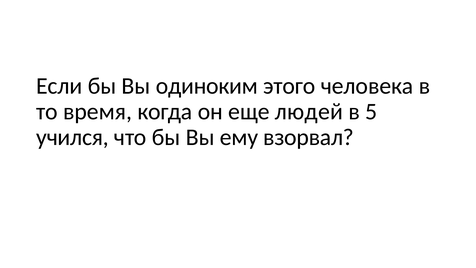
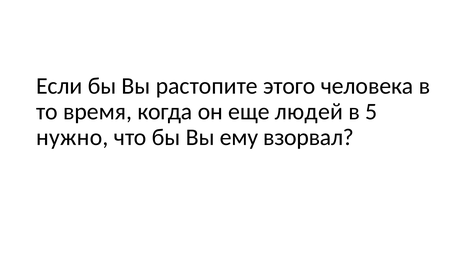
одиноким: одиноким -> растопите
учился: учился -> нужно
